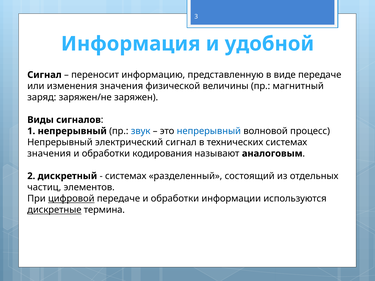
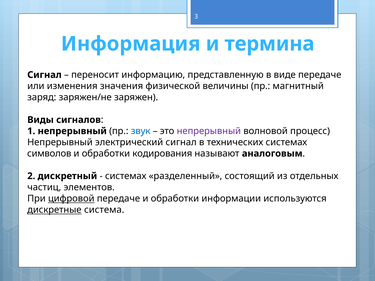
удобной: удобной -> термина
непрерывный at (209, 131) colour: blue -> purple
значения at (49, 154): значения -> символов
термина: термина -> система
